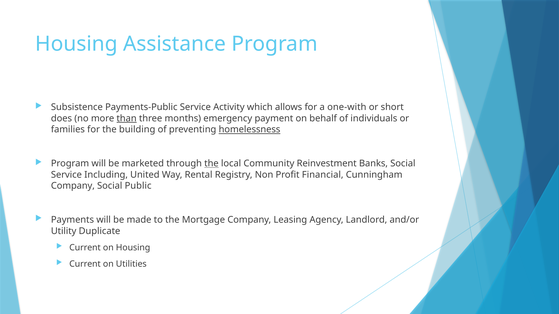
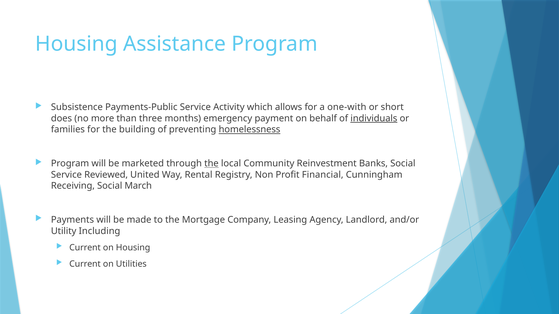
than underline: present -> none
individuals underline: none -> present
Including: Including -> Reviewed
Company at (73, 186): Company -> Receiving
Public: Public -> March
Duplicate: Duplicate -> Including
